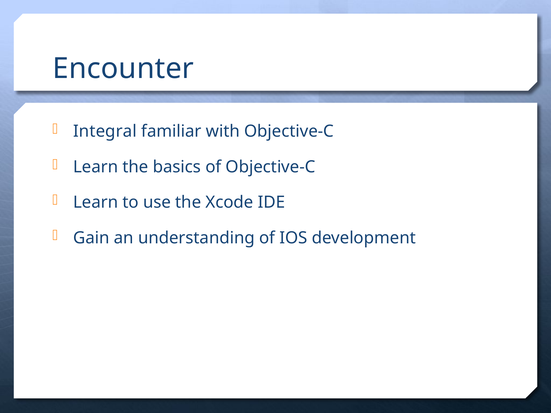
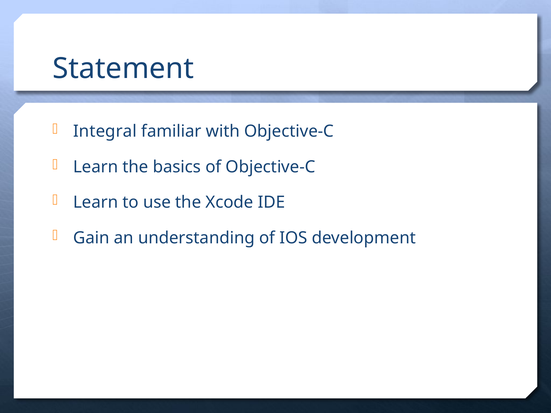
Encounter: Encounter -> Statement
